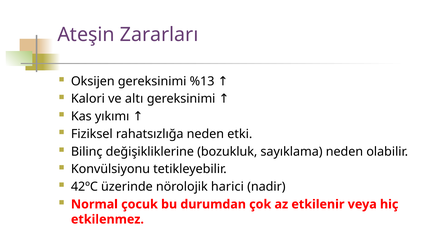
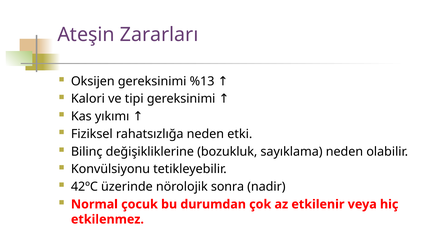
altı: altı -> tipi
harici: harici -> sonra
